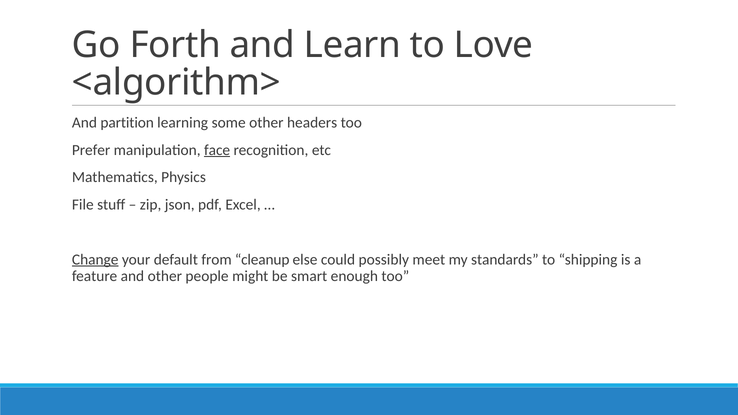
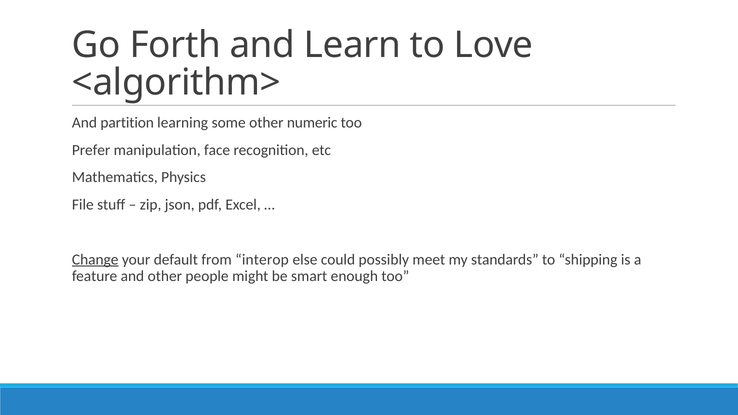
headers: headers -> numeric
face underline: present -> none
cleanup: cleanup -> interop
